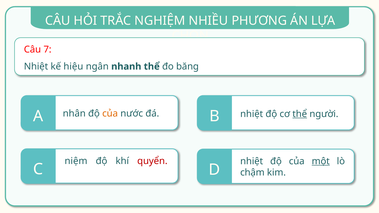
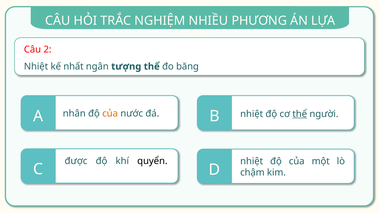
7: 7 -> 2
hiệu: hiệu -> nhất
nhanh: nhanh -> tượng
niệm: niệm -> được
quyển colour: red -> black
một underline: present -> none
